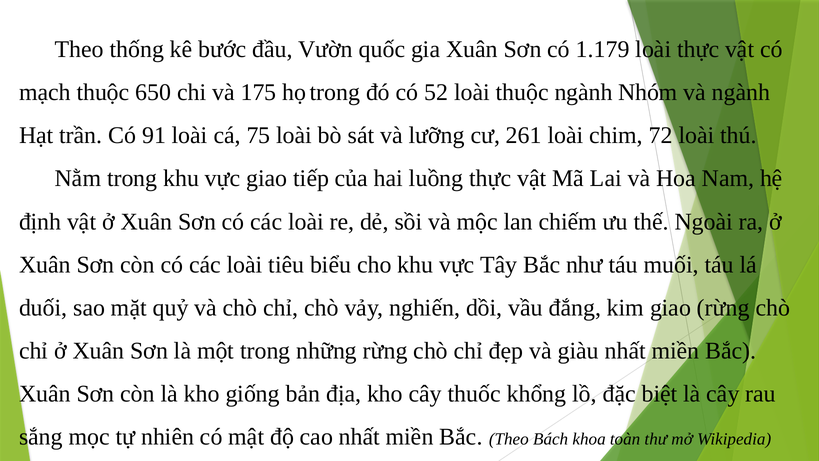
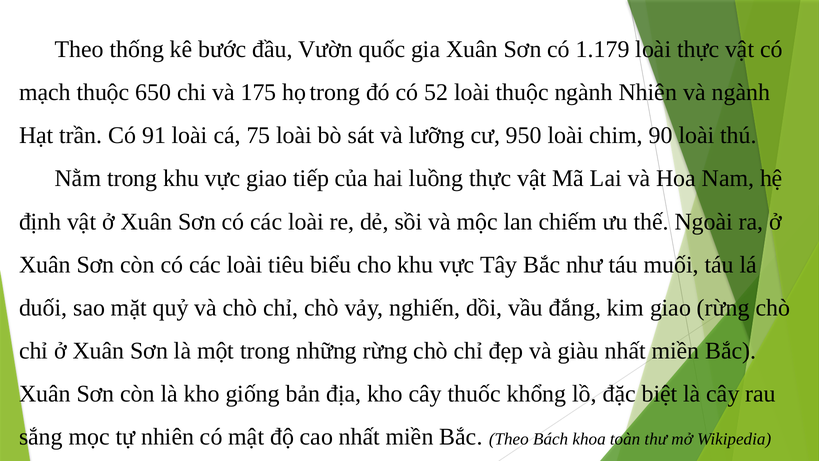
ngành Nhóm: Nhóm -> Nhiên
261: 261 -> 950
72: 72 -> 90
